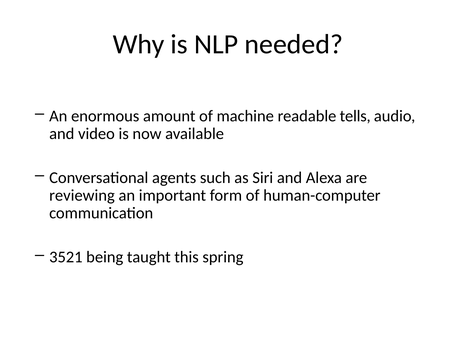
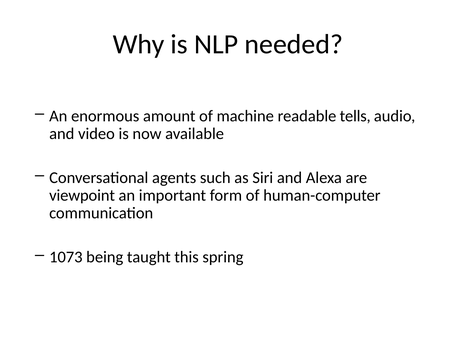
reviewing: reviewing -> viewpoint
3521: 3521 -> 1073
